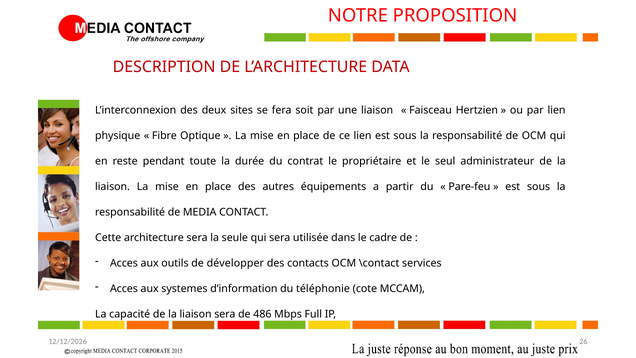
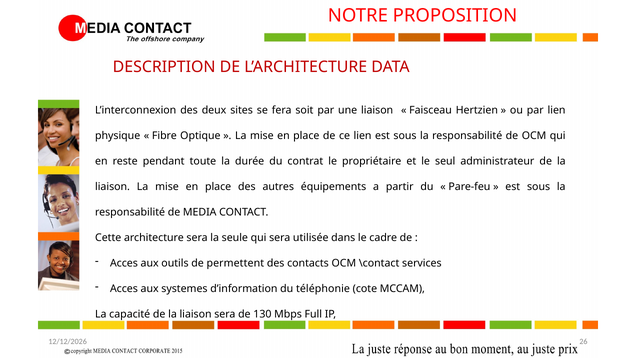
développer: développer -> permettent
486: 486 -> 130
